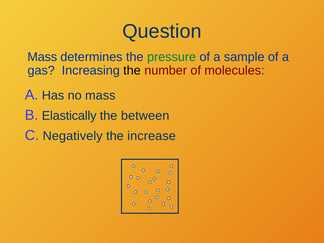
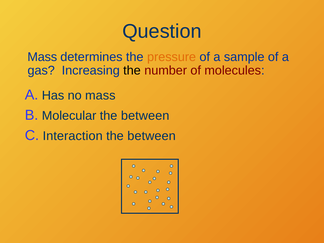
pressure colour: green -> orange
Elastically: Elastically -> Molecular
Negatively: Negatively -> Interaction
increase at (152, 136): increase -> between
